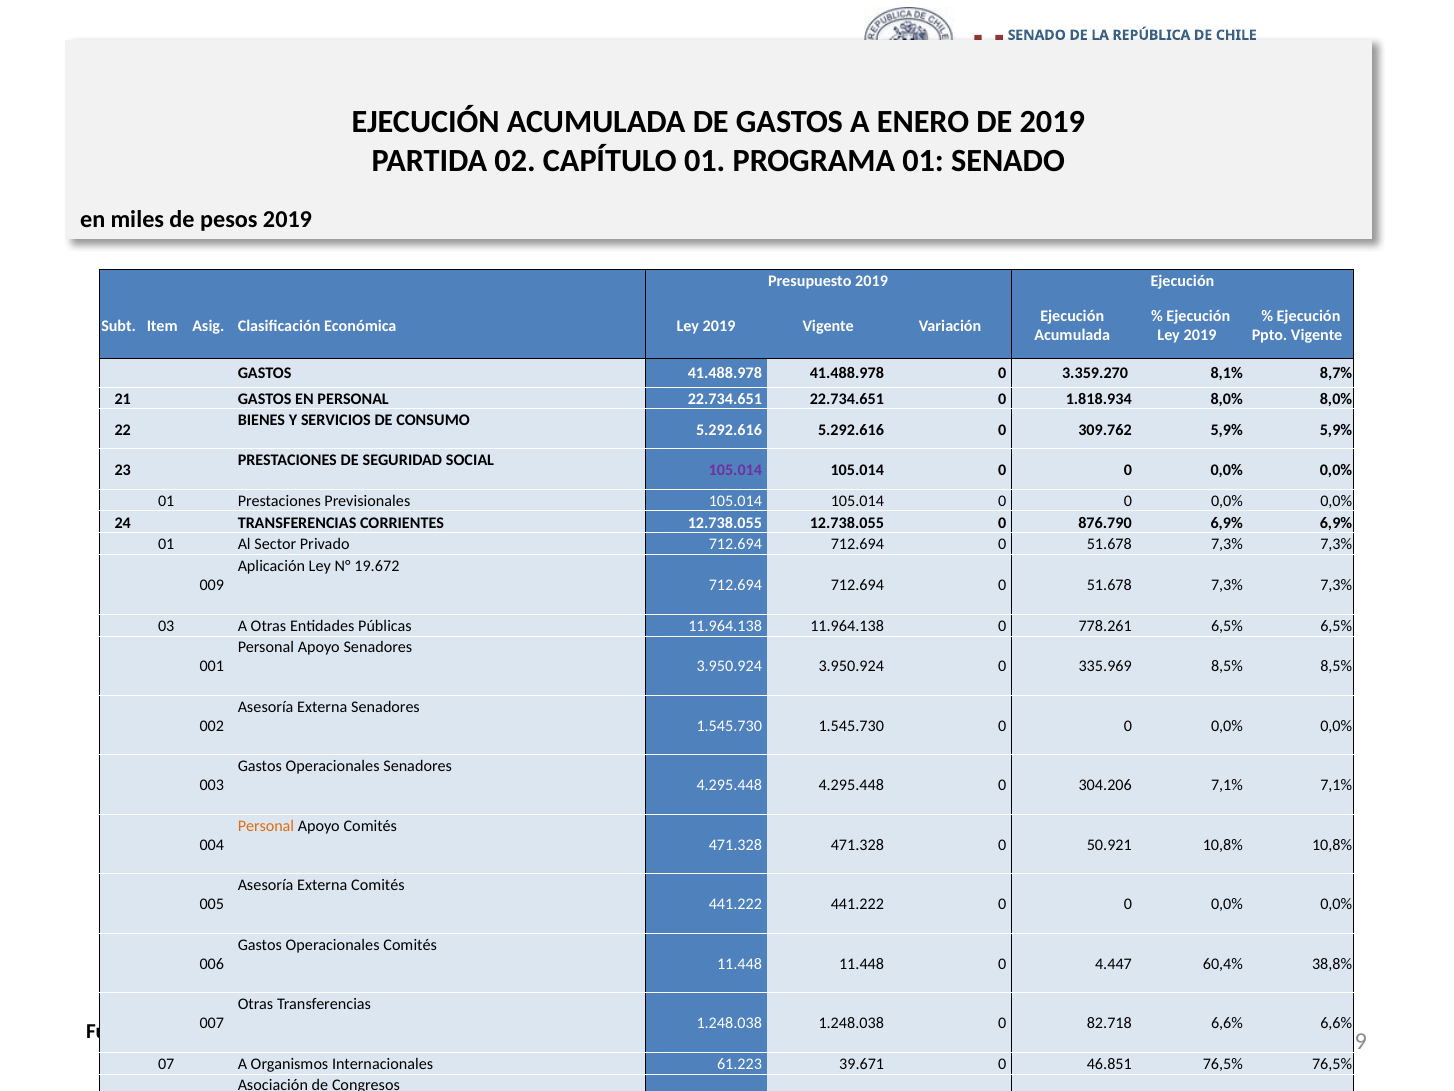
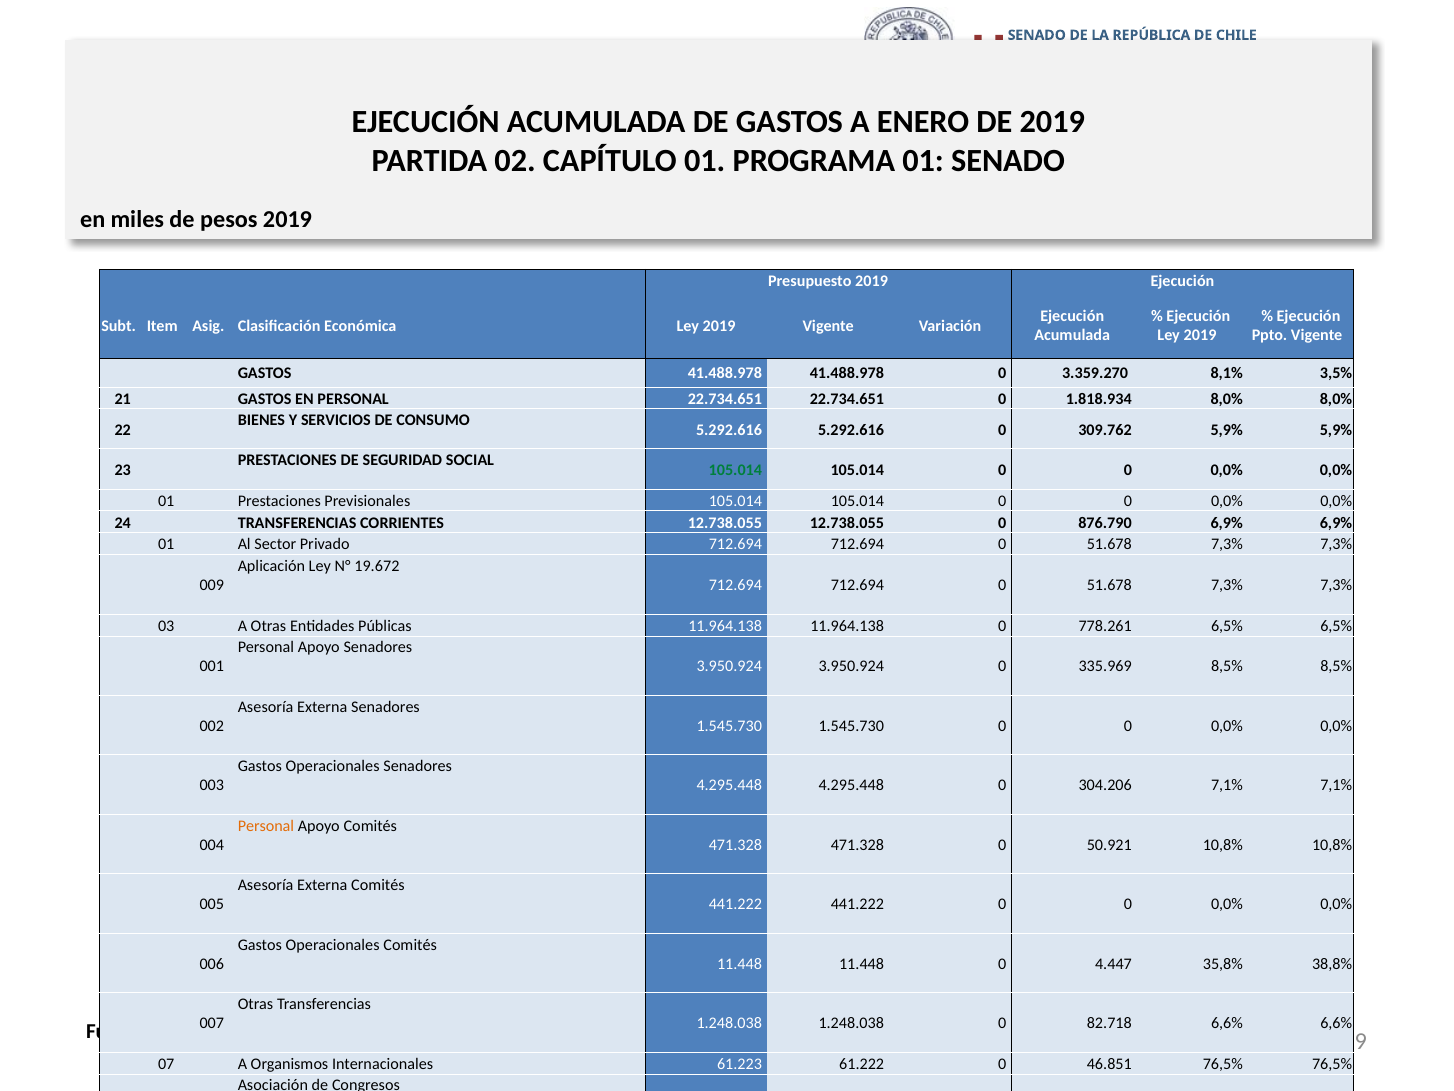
8,7%: 8,7% -> 3,5%
105.014 at (735, 470) colour: purple -> green
60,4%: 60,4% -> 35,8%
39.671: 39.671 -> 61.222
